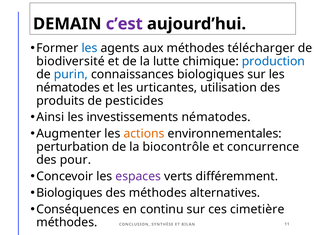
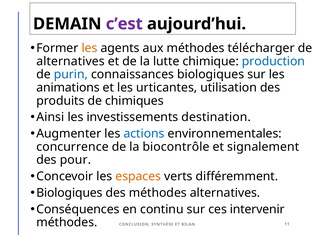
les at (90, 48) colour: blue -> orange
biodiversité at (71, 61): biodiversité -> alternatives
nématodes at (68, 88): nématodes -> animations
pesticides: pesticides -> chimiques
investissements nématodes: nématodes -> destination
actions colour: orange -> blue
perturbation: perturbation -> concurrence
concurrence: concurrence -> signalement
espaces colour: purple -> orange
cimetière: cimetière -> intervenir
